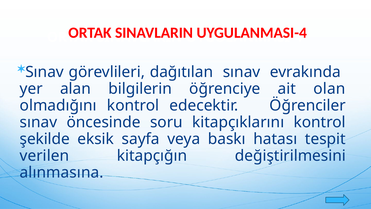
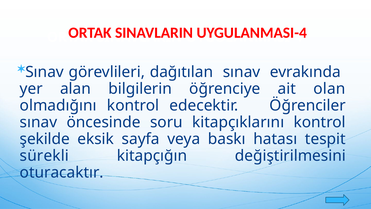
verilen: verilen -> sürekli
alınmasına: alınmasına -> oturacaktır
